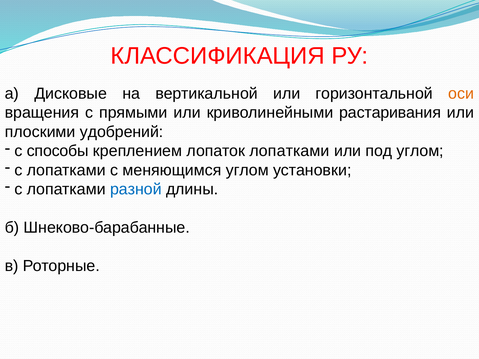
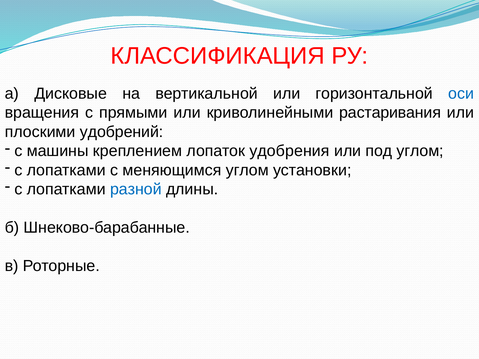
оси colour: orange -> blue
способы: способы -> машины
лопаток лопатками: лопатками -> удобрения
